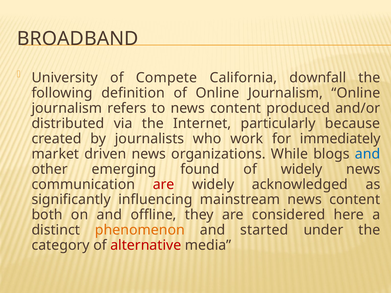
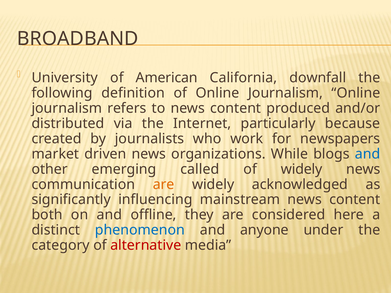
Compete: Compete -> American
immediately: immediately -> newspapers
found: found -> called
are at (164, 185) colour: red -> orange
phenomenon colour: orange -> blue
started: started -> anyone
